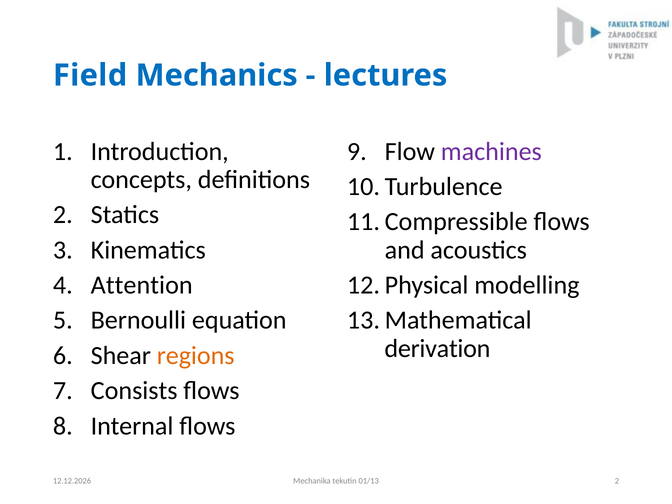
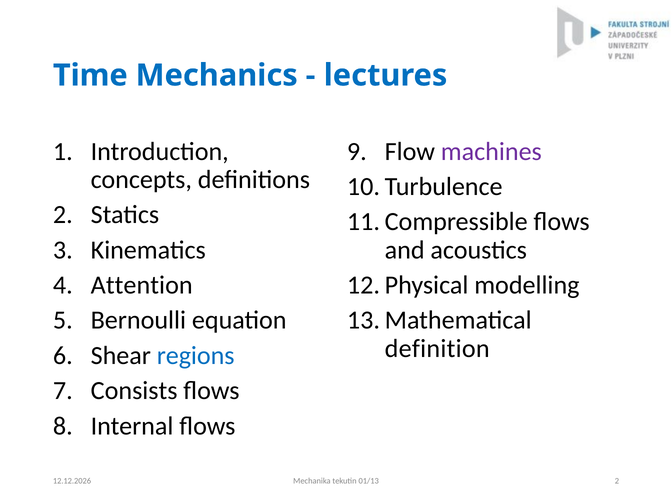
Field: Field -> Time
derivation: derivation -> definition
regions colour: orange -> blue
